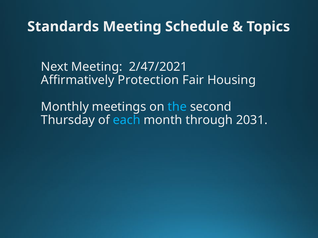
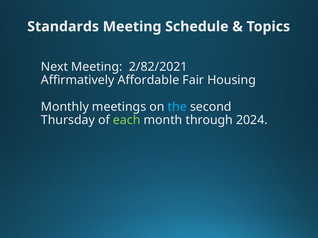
2/47/2021: 2/47/2021 -> 2/82/2021
Protection: Protection -> Affordable
each colour: light blue -> light green
2031: 2031 -> 2024
